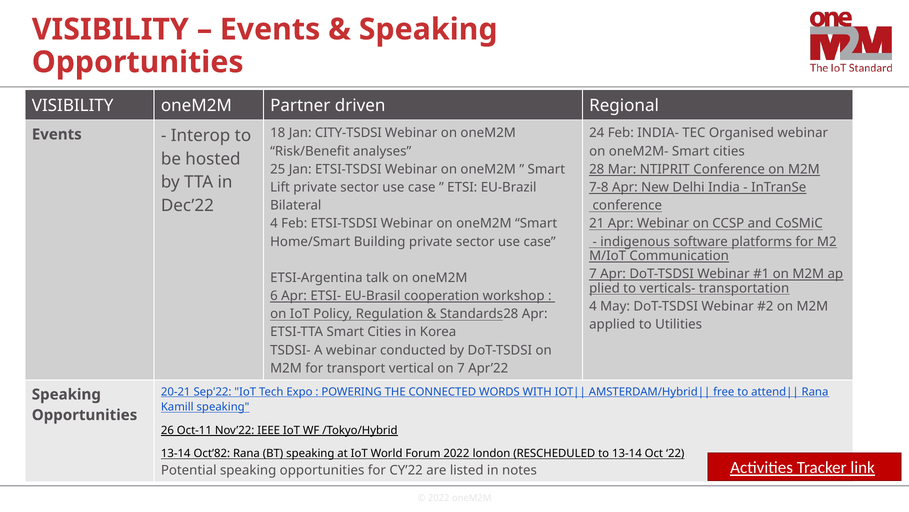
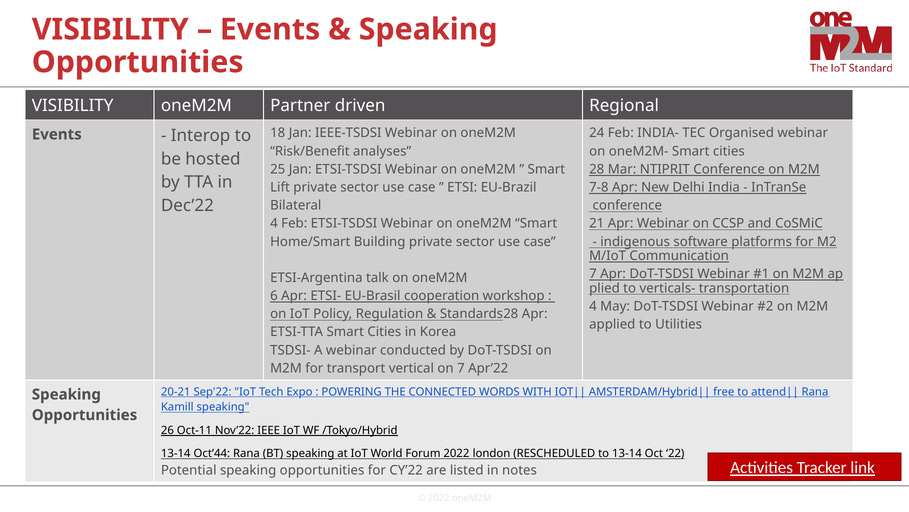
CITY-TSDSI: CITY-TSDSI -> IEEE-TSDSI
Oct’82: Oct’82 -> Oct’44
